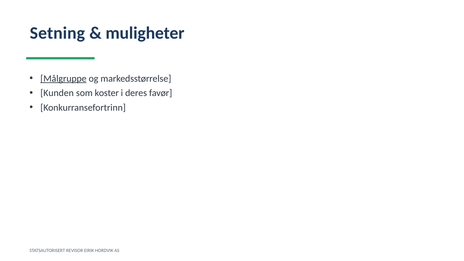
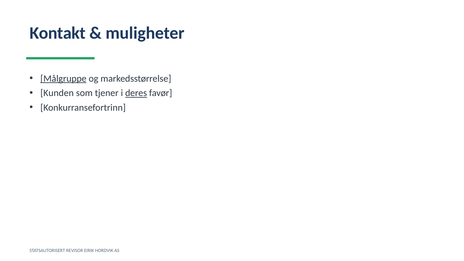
Setning: Setning -> Kontakt
koster: koster -> tjener
deres underline: none -> present
